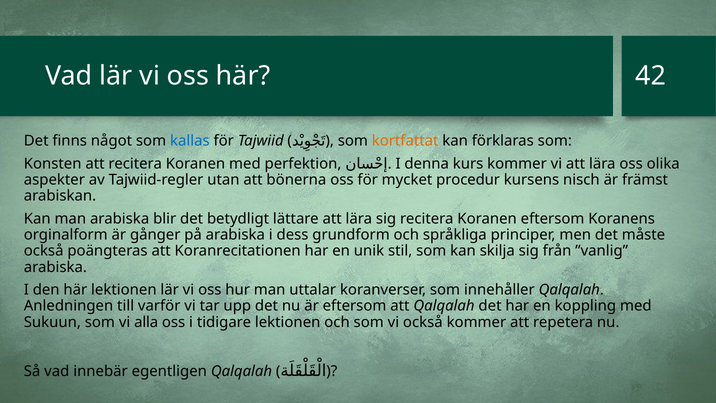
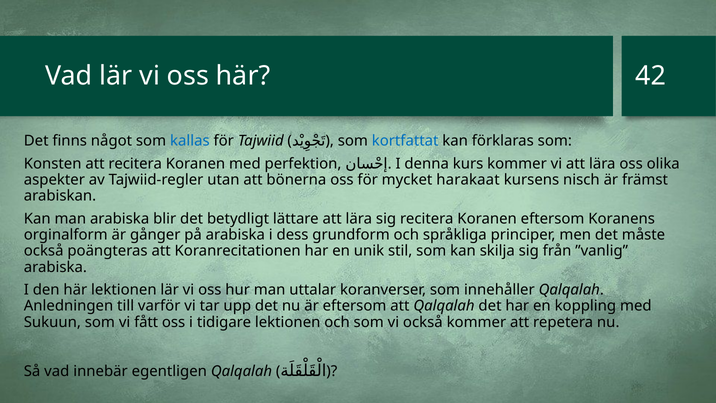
kortfattat colour: orange -> blue
procedur: procedur -> harakaat
alla: alla -> fått
